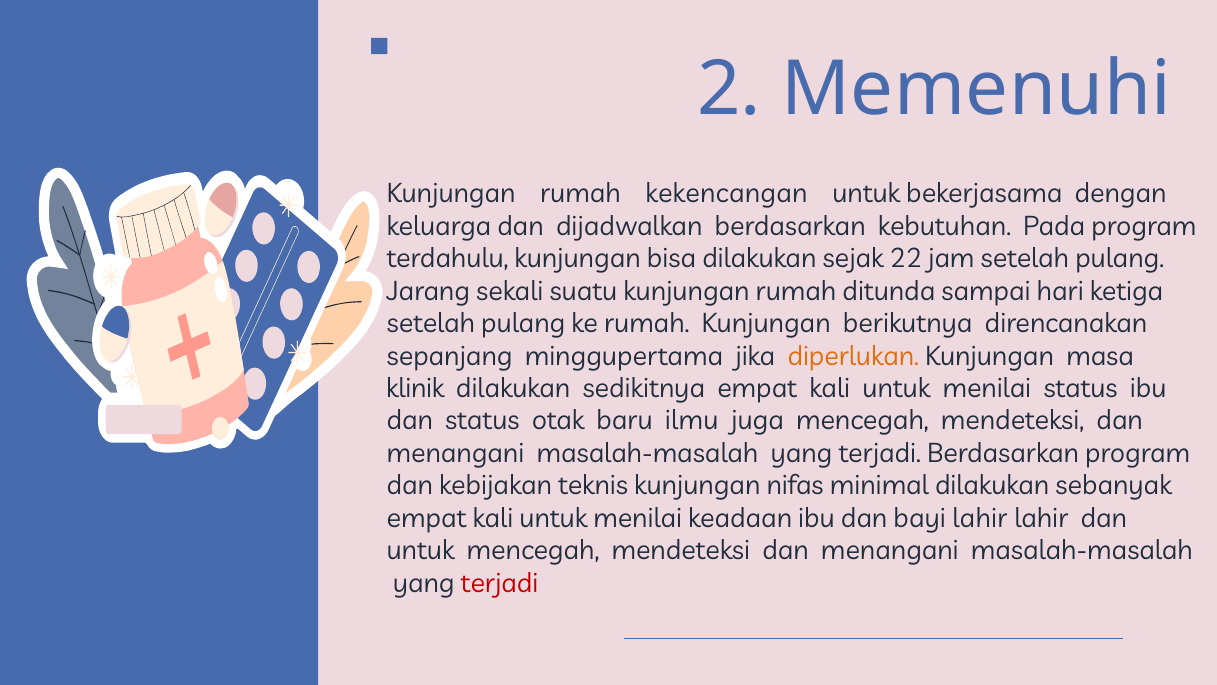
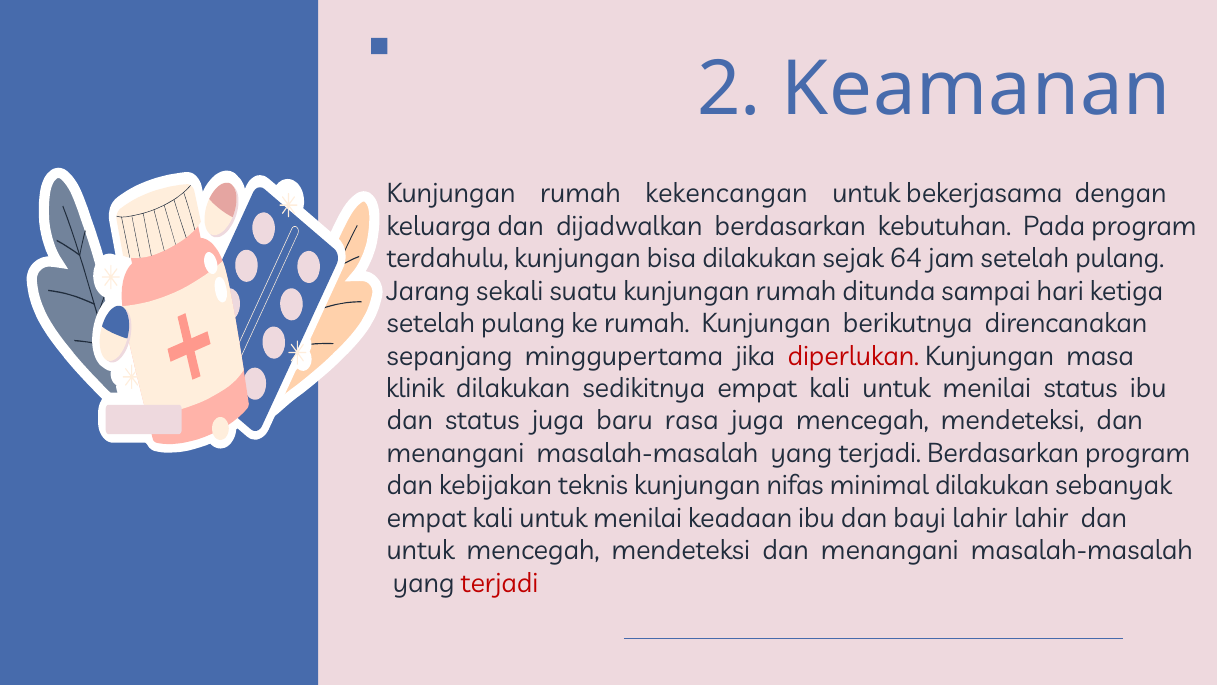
Memenuhi: Memenuhi -> Keamanan
22: 22 -> 64
diperlukan colour: orange -> red
status otak: otak -> juga
ilmu: ilmu -> rasa
